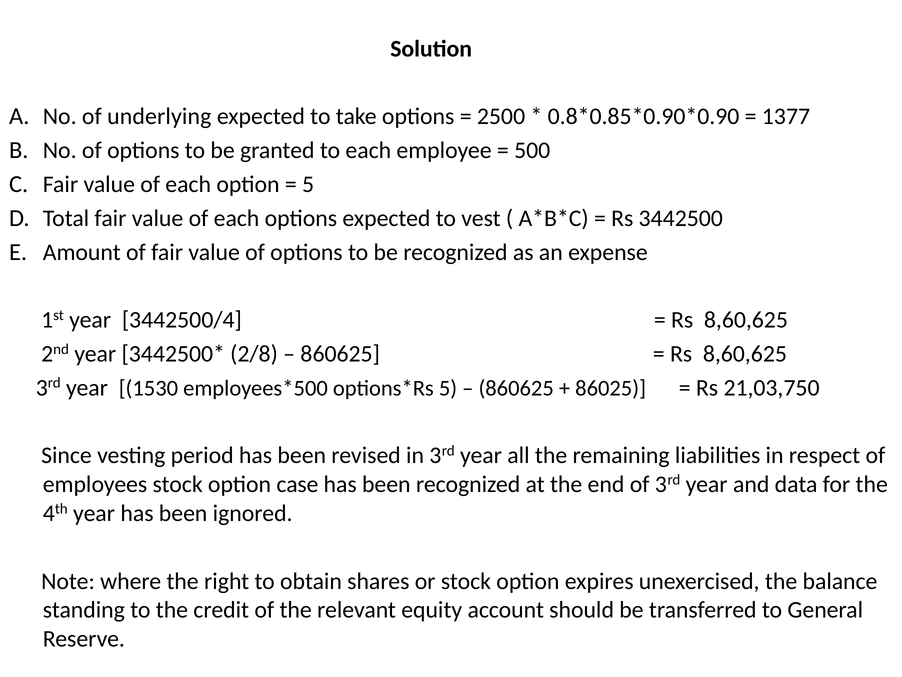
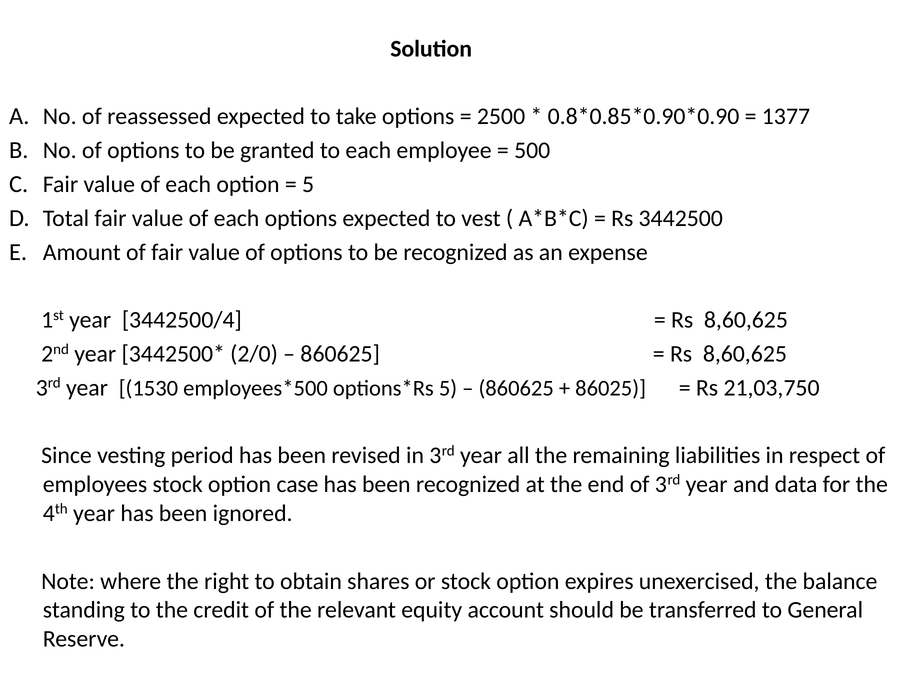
underlying: underlying -> reassessed
2/8: 2/8 -> 2/0
